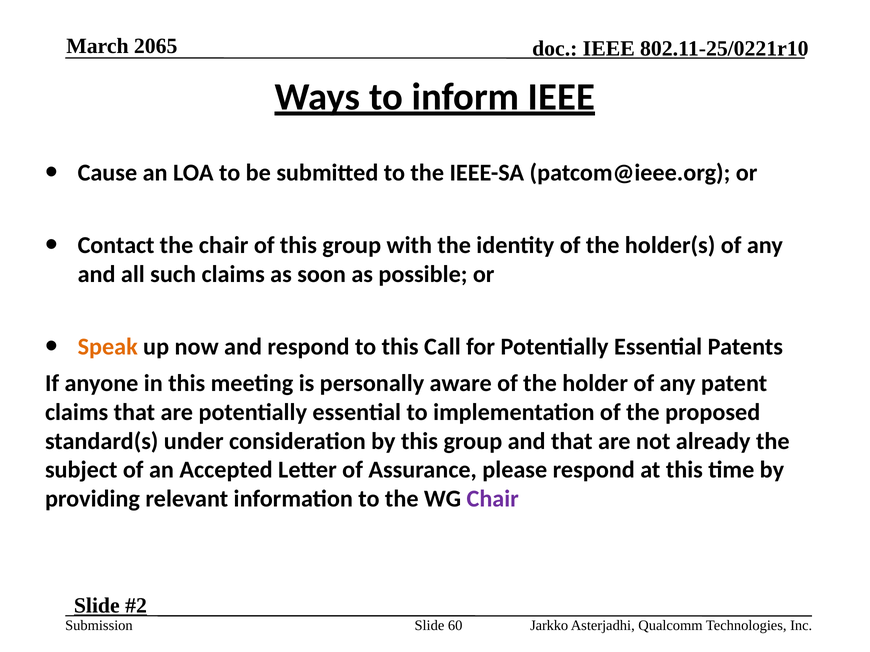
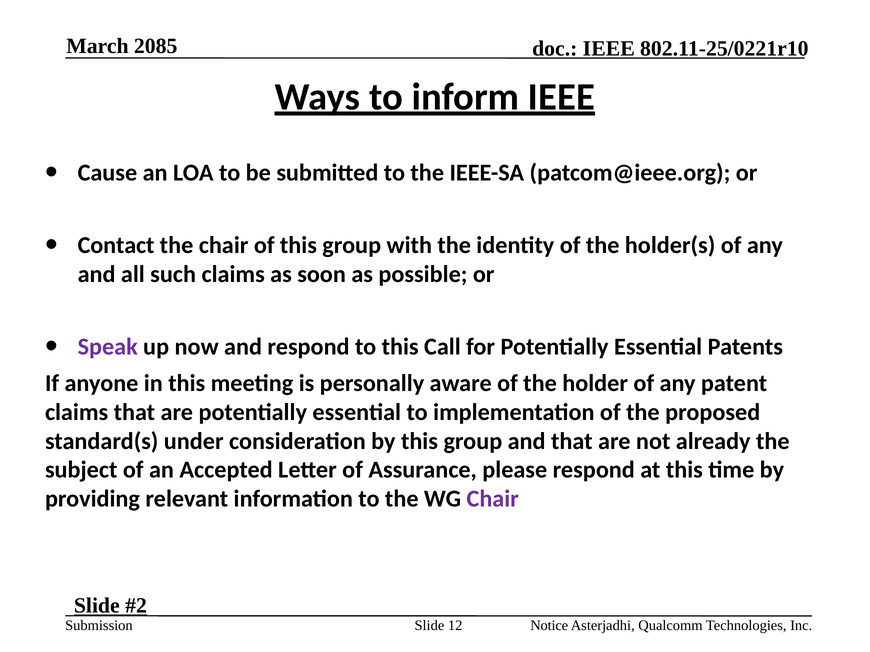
2065: 2065 -> 2085
Speak colour: orange -> purple
60: 60 -> 12
Jarkko: Jarkko -> Notice
